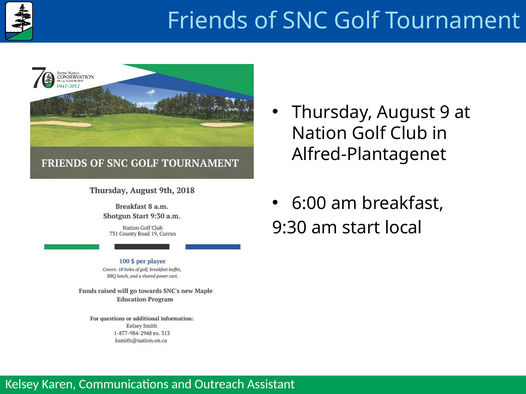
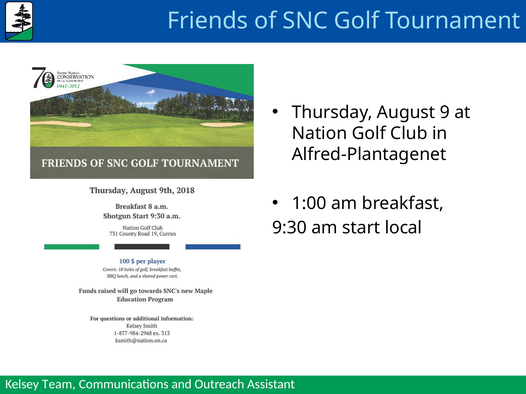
6:00: 6:00 -> 1:00
Karen: Karen -> Team
